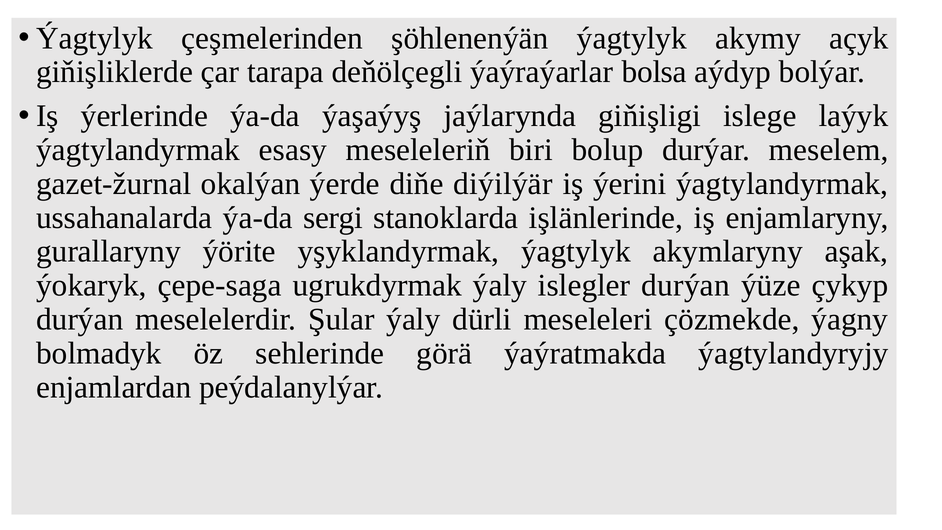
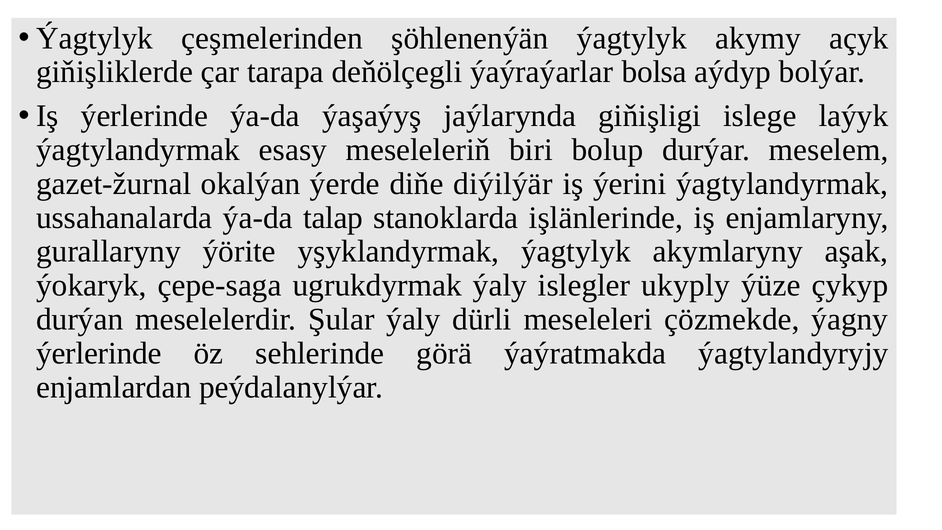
sergi: sergi -> talap
islegler durýan: durýan -> ukyply
bolmadyk at (99, 353): bolmadyk -> ýerlerinde
